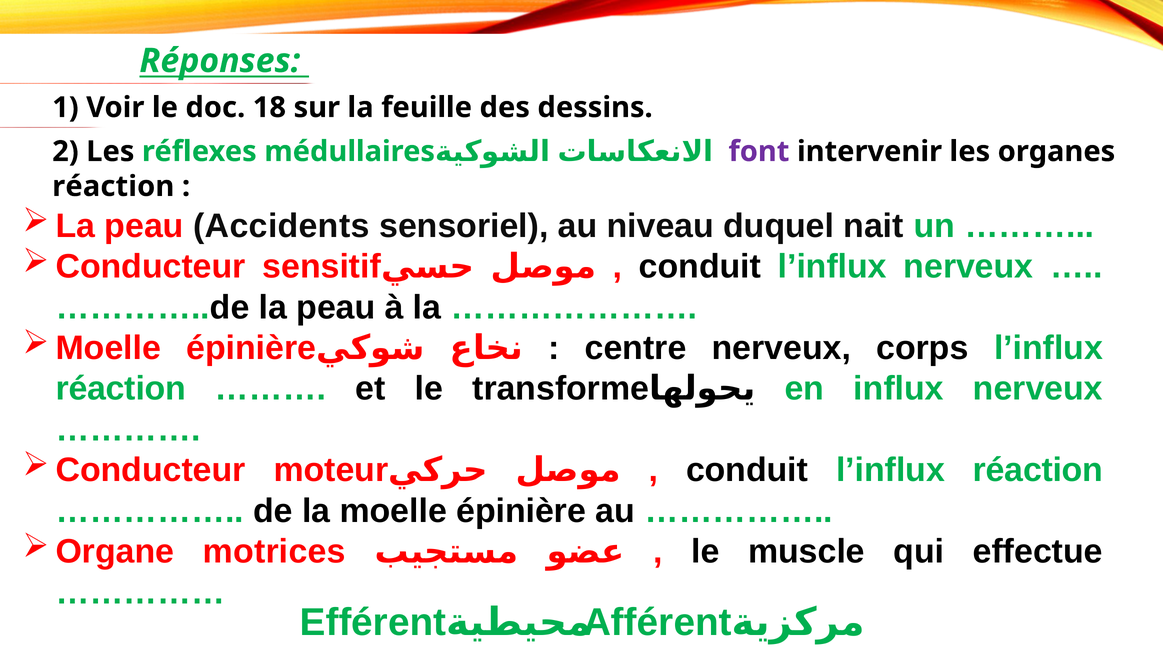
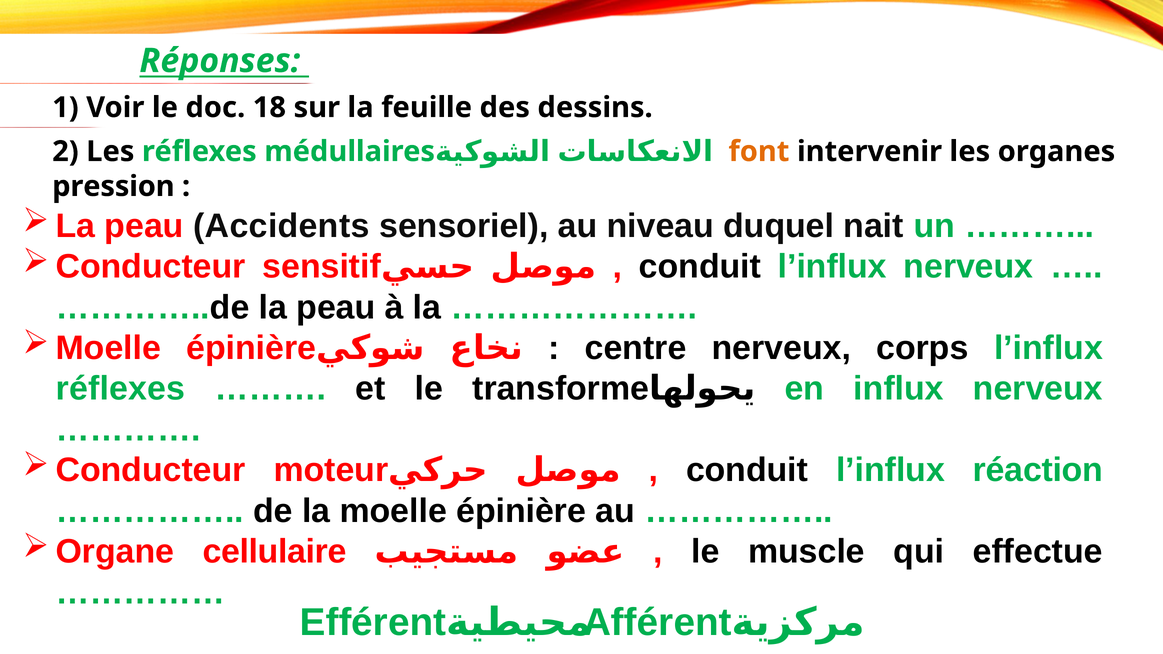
font colour: purple -> orange
réaction at (113, 186): réaction -> pression
réaction at (121, 389): réaction -> réflexes
motrices: motrices -> cellulaire
